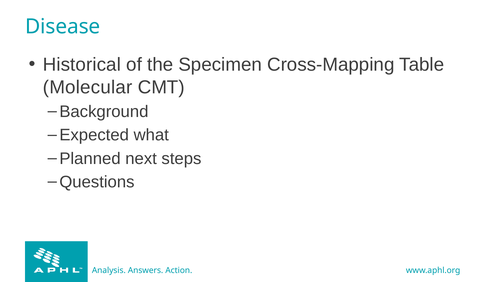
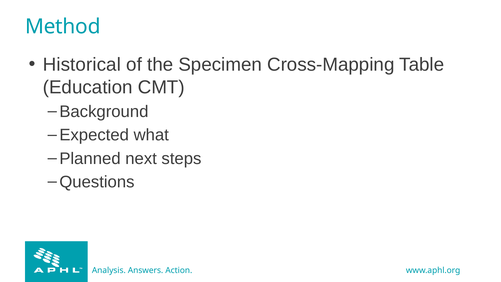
Disease: Disease -> Method
Molecular: Molecular -> Education
